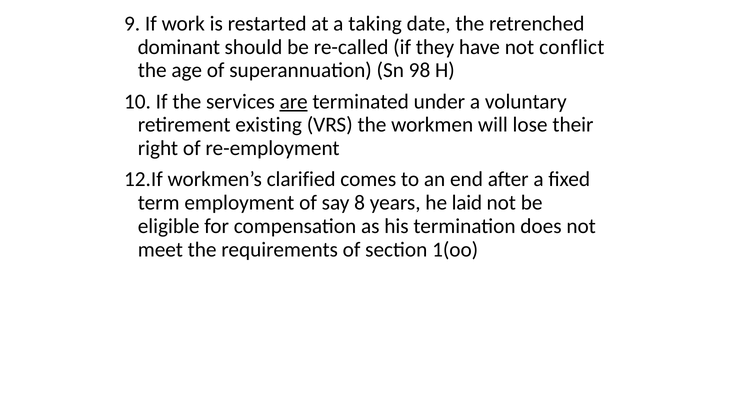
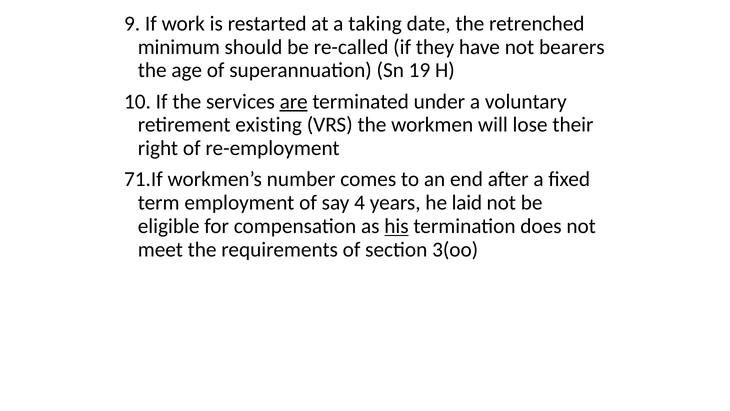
dominant: dominant -> minimum
conflict: conflict -> bearers
98: 98 -> 19
12.If: 12.If -> 71.If
clarified: clarified -> number
8: 8 -> 4
his underline: none -> present
1(oo: 1(oo -> 3(oo
